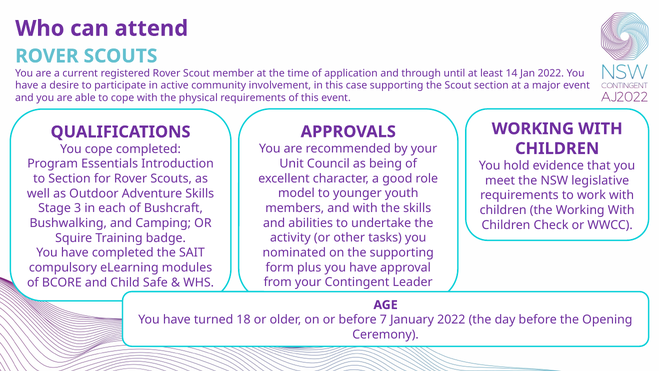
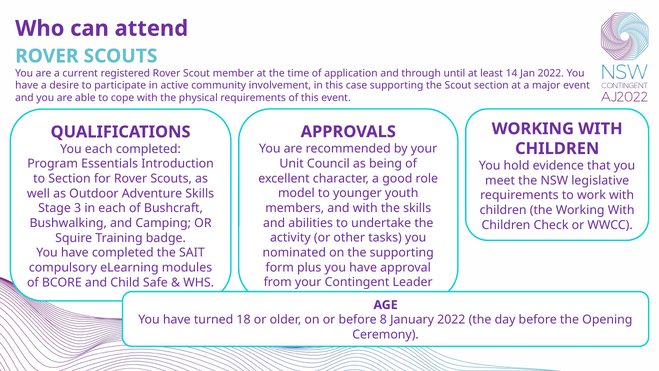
You cope: cope -> each
7: 7 -> 8
